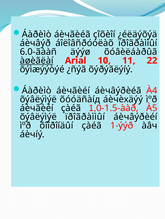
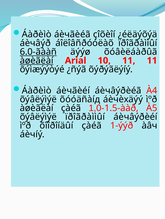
6.0-ãààñ underline: none -> present
11 22: 22 -> 11
áèчãèéí at (37, 109): áèчãèéí -> àøèãëàí
